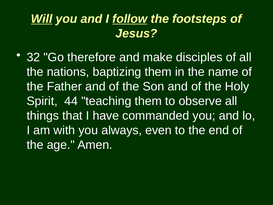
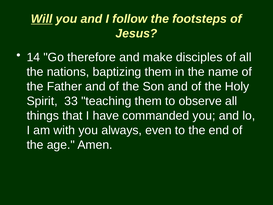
follow underline: present -> none
32: 32 -> 14
44: 44 -> 33
